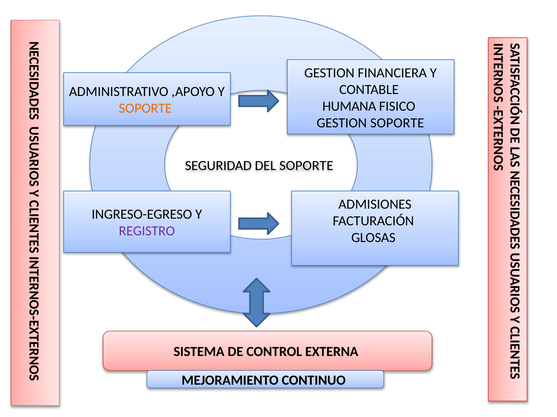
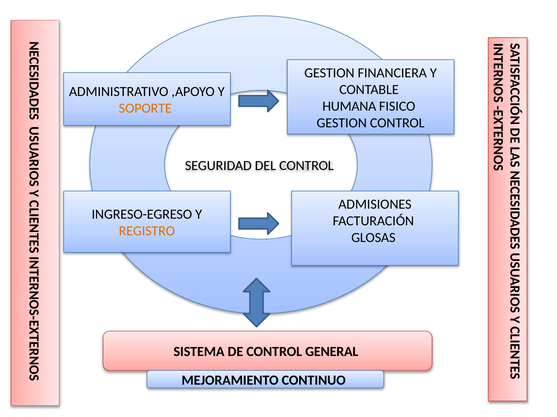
GESTION SOPORTE: SOPORTE -> CONTROL
DEL SOPORTE: SOPORTE -> CONTROL
REGISTRO colour: purple -> orange
EXTERNA: EXTERNA -> GENERAL
